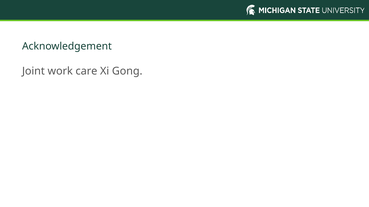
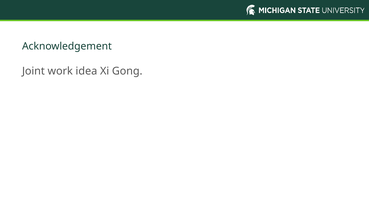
care: care -> idea
